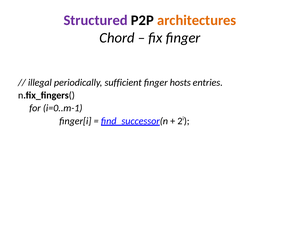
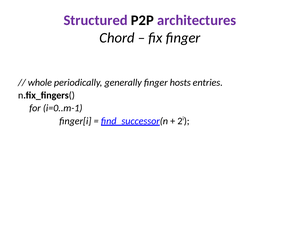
architectures colour: orange -> purple
illegal: illegal -> whole
sufficient: sufficient -> generally
